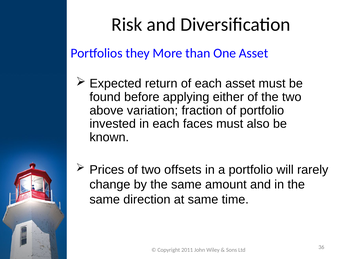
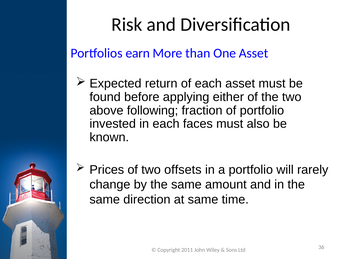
they: they -> earn
variation: variation -> following
